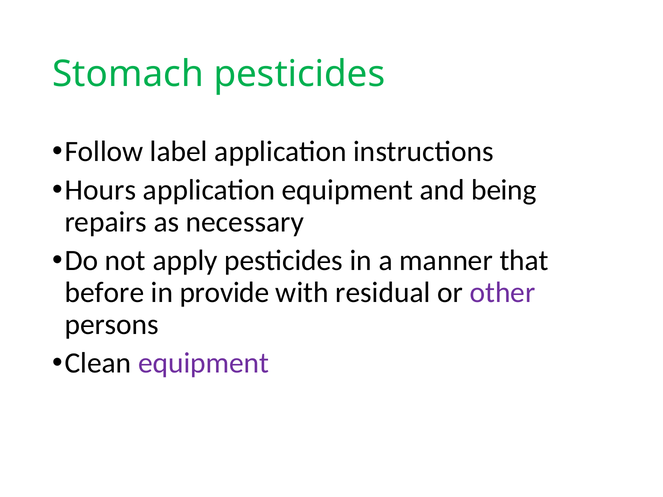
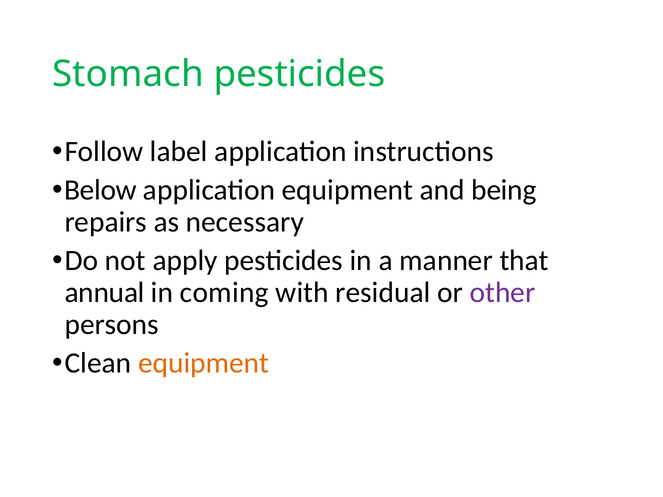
Hours: Hours -> Below
before: before -> annual
provide: provide -> coming
equipment at (204, 363) colour: purple -> orange
